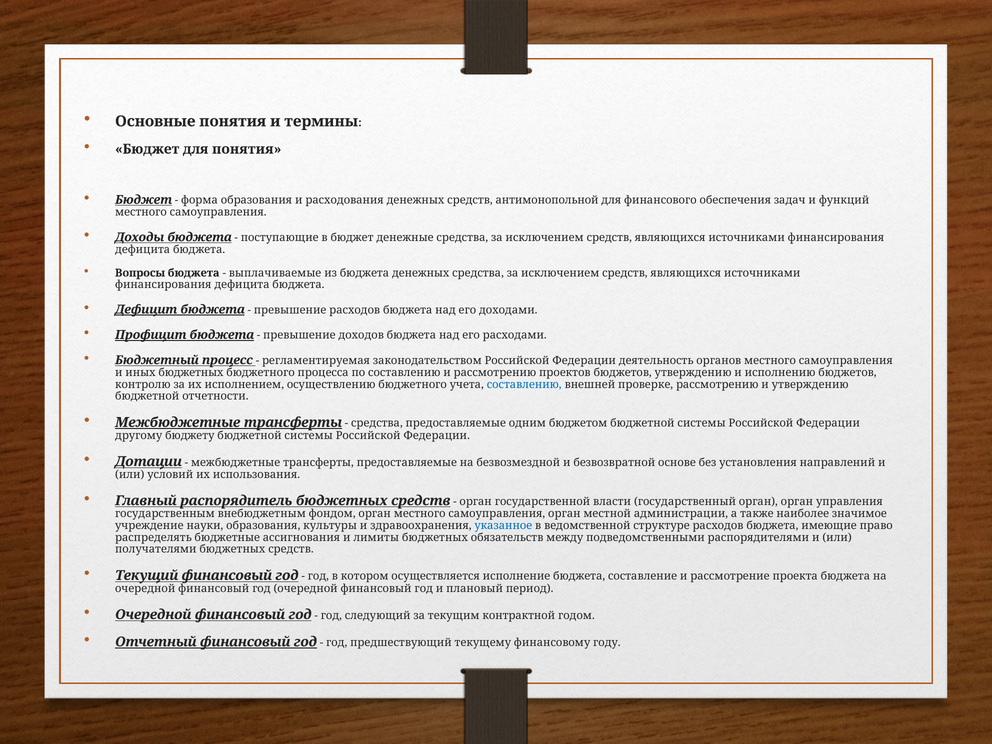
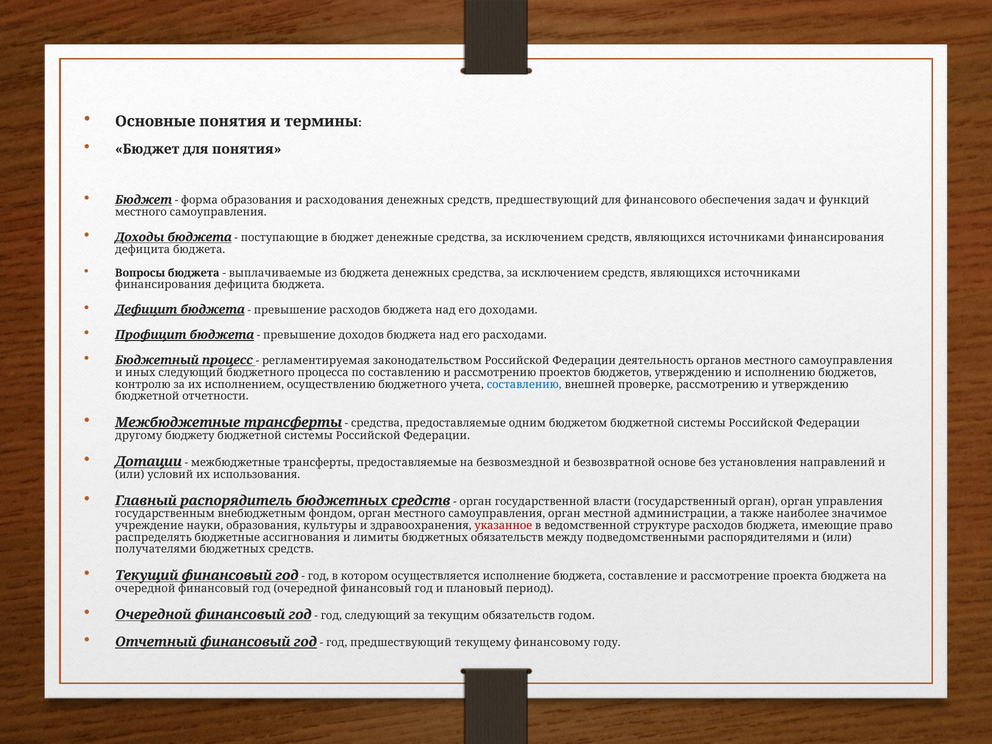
средств антимонопольной: антимонопольной -> предшествующий
иных бюджетных: бюджетных -> следующий
указанное colour: blue -> red
текущим контрактной: контрактной -> обязательств
